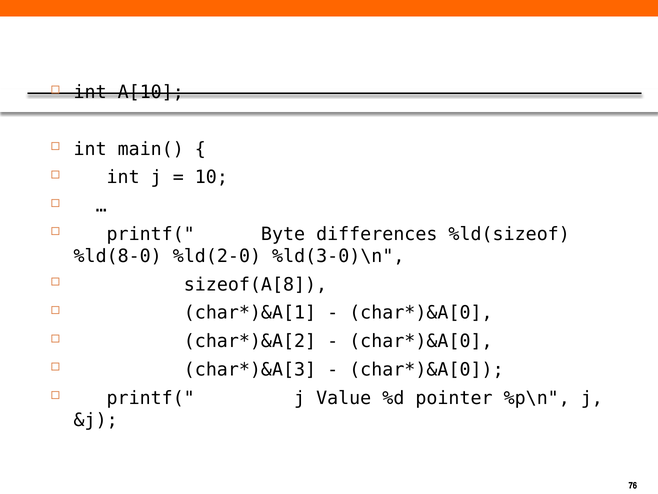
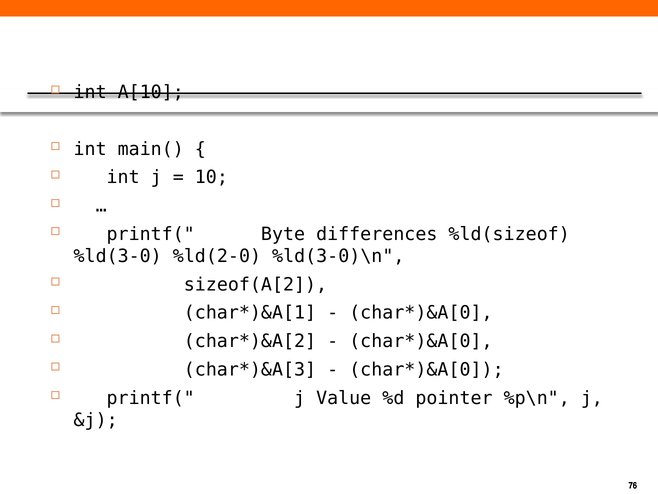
%ld(8-0: %ld(8-0 -> %ld(3-0
sizeof(A[8: sizeof(A[8 -> sizeof(A[2
